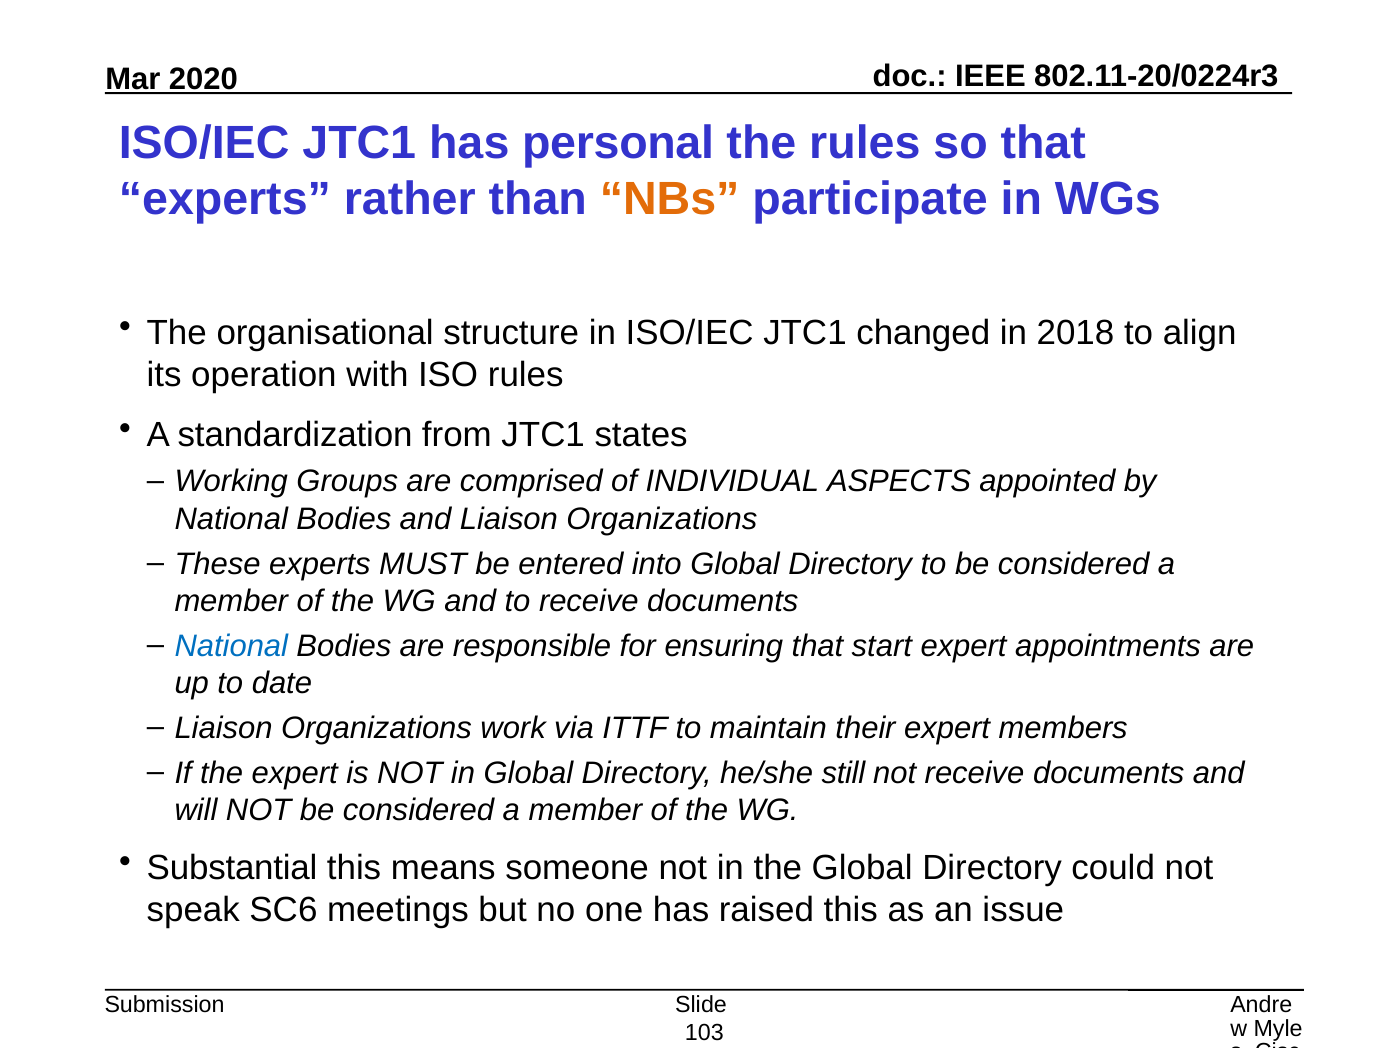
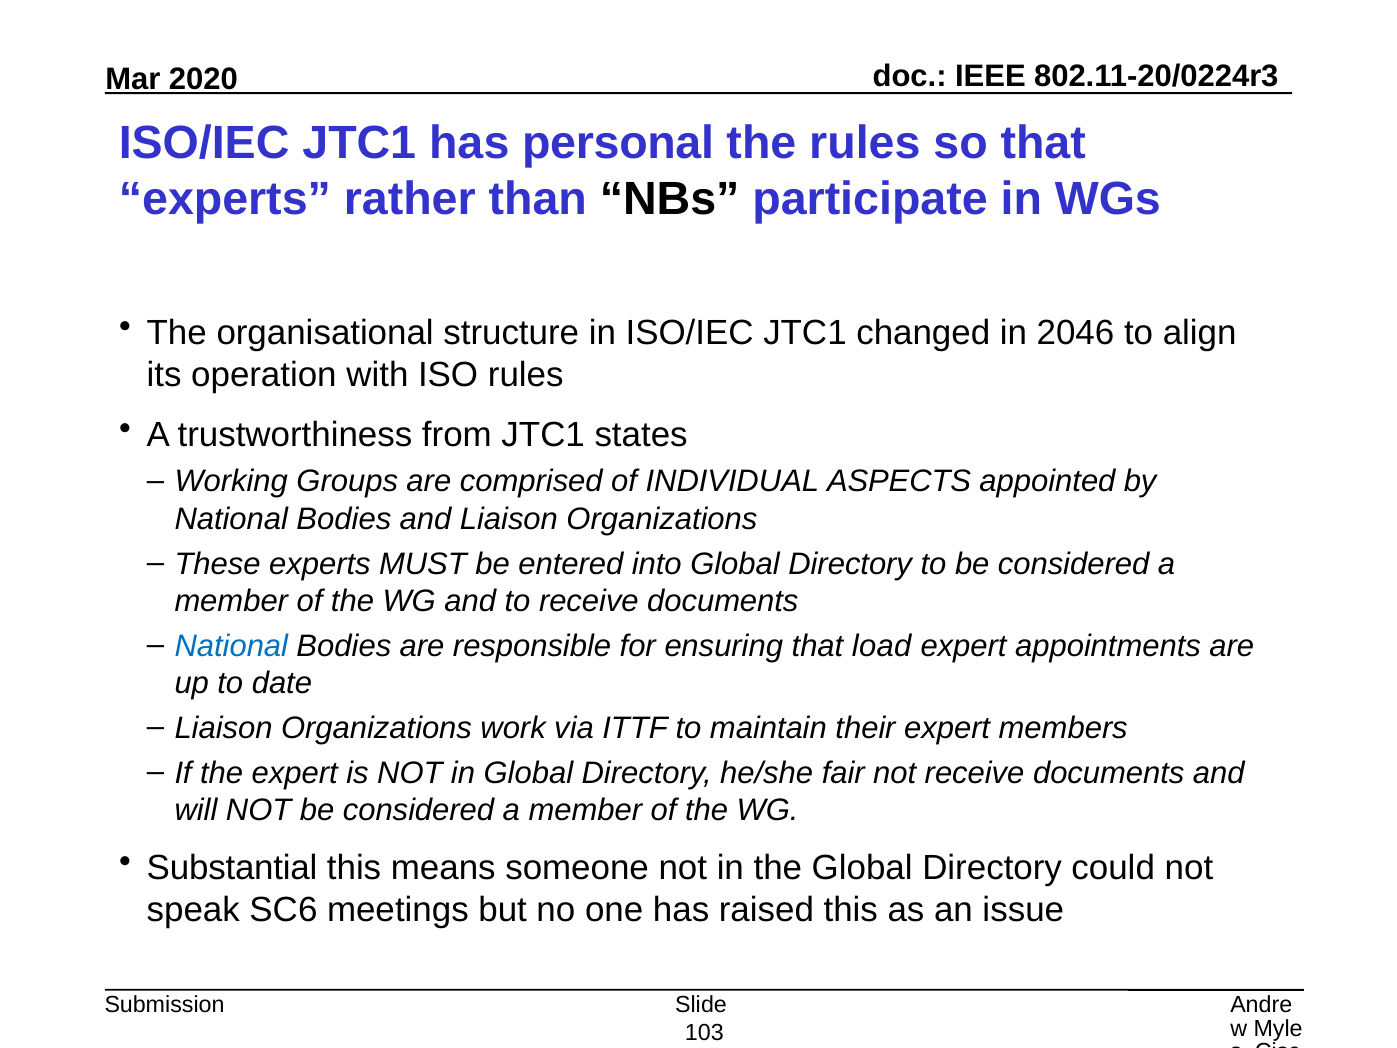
NBs colour: orange -> black
2018: 2018 -> 2046
standardization: standardization -> trustworthiness
start: start -> load
still: still -> fair
